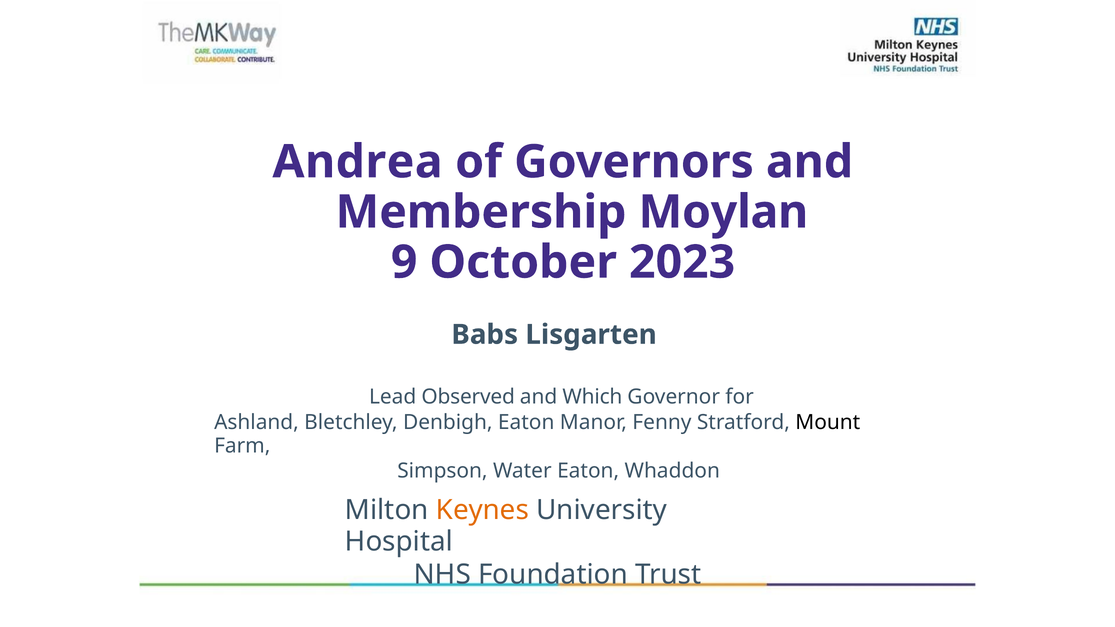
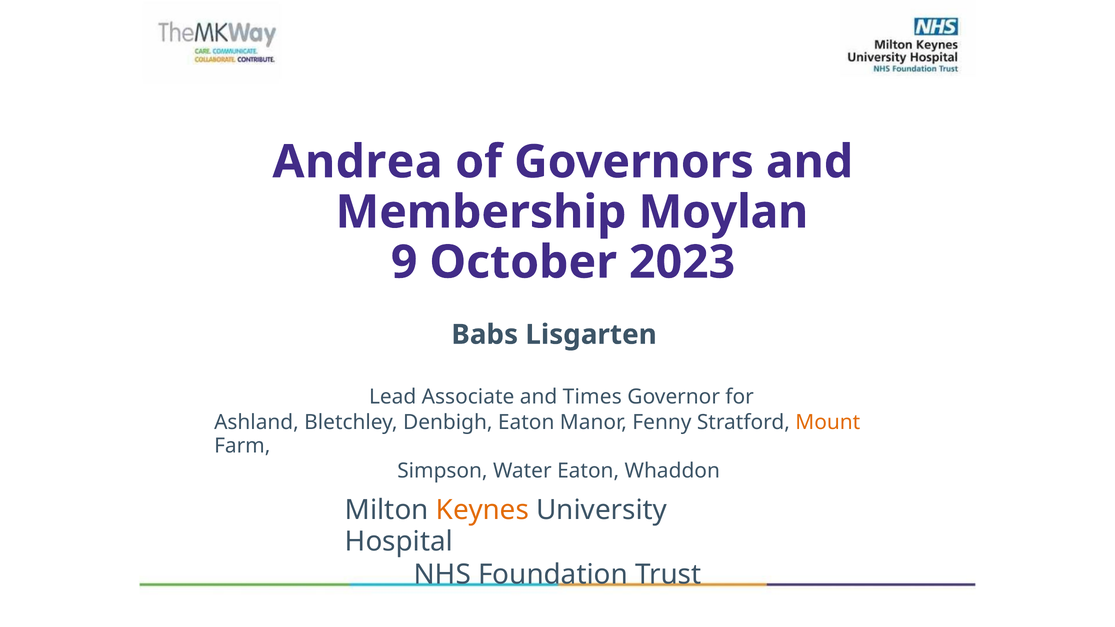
Observed: Observed -> Associate
Which: Which -> Times
Mount colour: black -> orange
